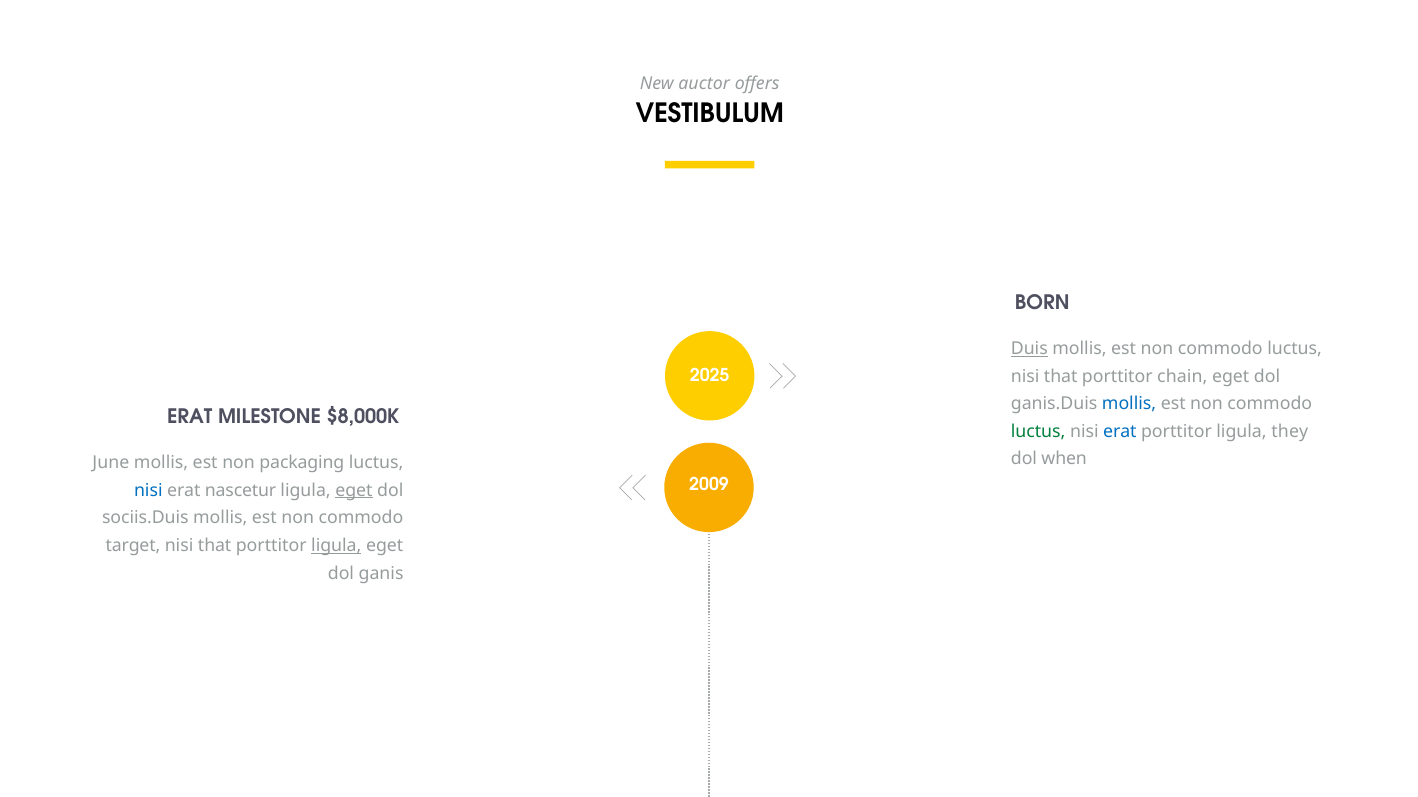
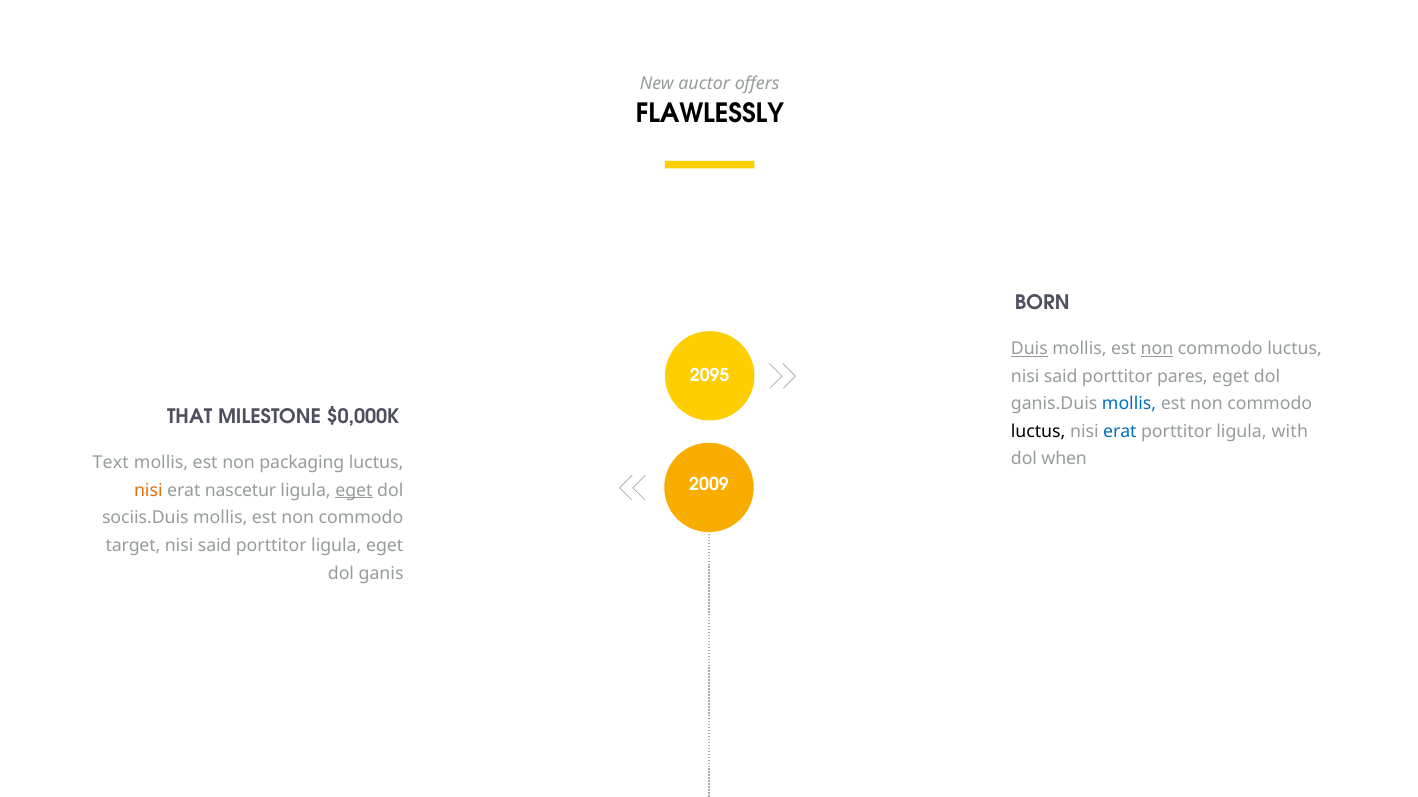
VESTIBULUM: VESTIBULUM -> FLAWLESSLY
non at (1157, 349) underline: none -> present
that at (1061, 377): that -> said
chain: chain -> pares
2025: 2025 -> 2095
ERAT at (190, 417): ERAT -> THAT
$8,000K: $8,000K -> $0,000K
luctus at (1038, 432) colour: green -> black
they: they -> with
June: June -> Text
nisi at (148, 491) colour: blue -> orange
that at (215, 546): that -> said
ligula at (336, 546) underline: present -> none
